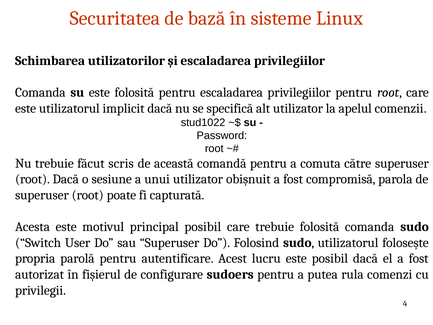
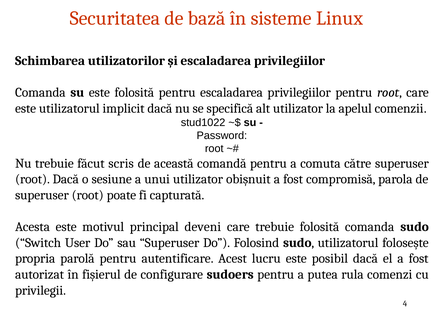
principal posibil: posibil -> deveni
